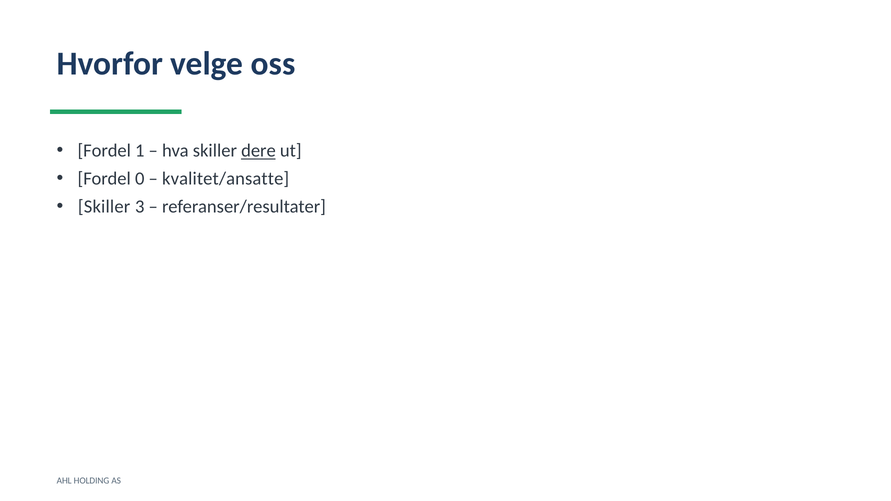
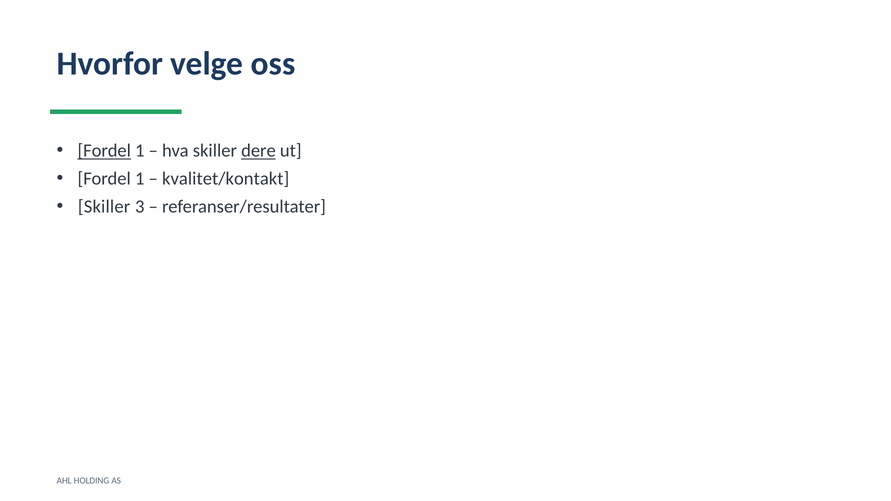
Fordel at (104, 151) underline: none -> present
0 at (140, 179): 0 -> 1
kvalitet/ansatte: kvalitet/ansatte -> kvalitet/kontakt
